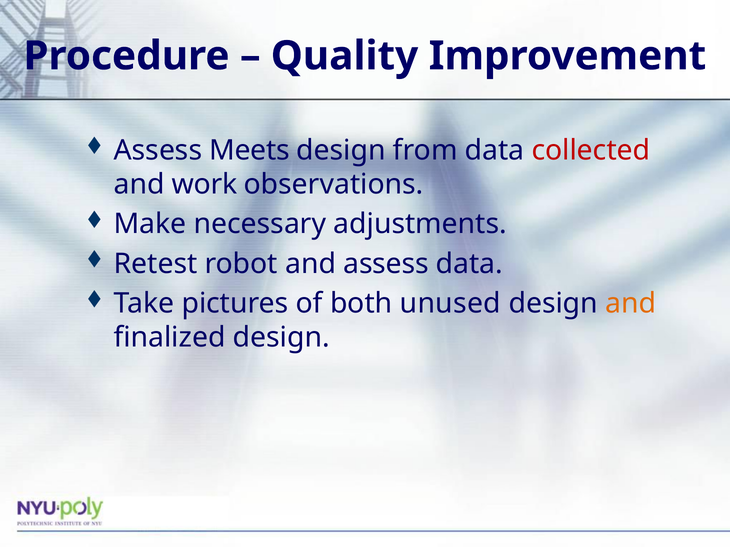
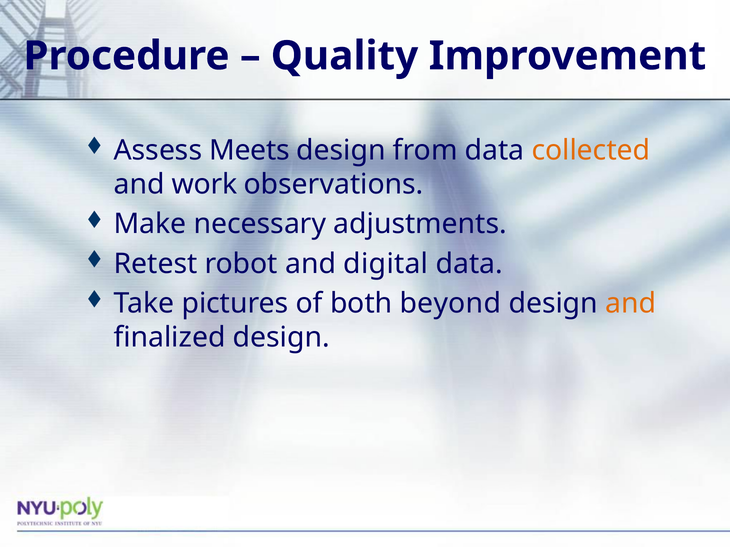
collected colour: red -> orange
and assess: assess -> digital
unused: unused -> beyond
